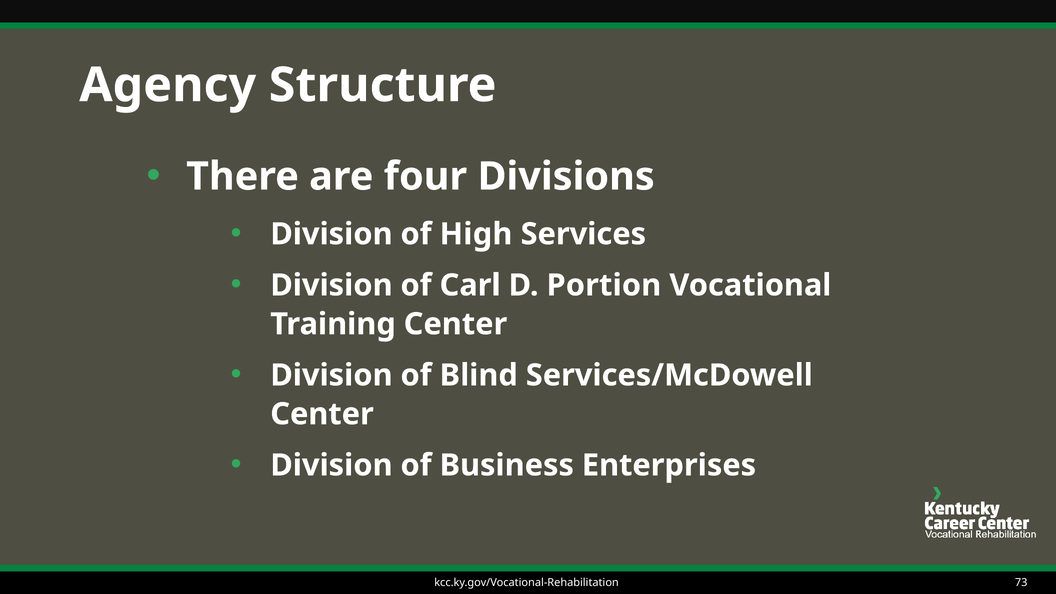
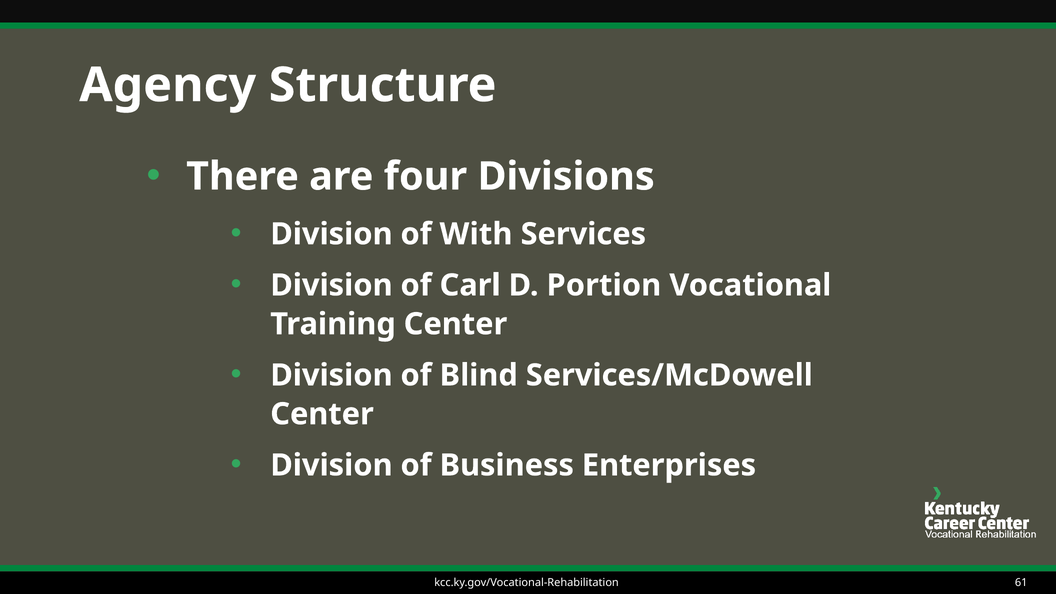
High: High -> With
73: 73 -> 61
